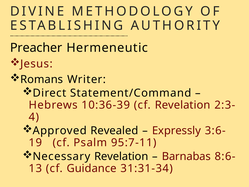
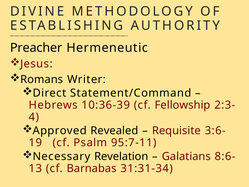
cf Revelation: Revelation -> Fellowship
Expressly: Expressly -> Requisite
Barnabas: Barnabas -> Galatians
Guidance: Guidance -> Barnabas
